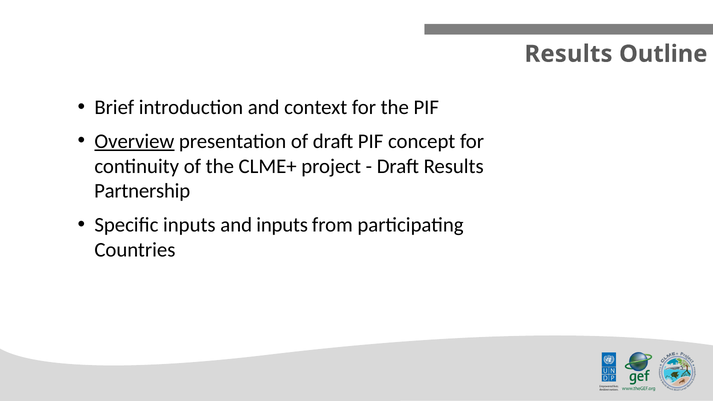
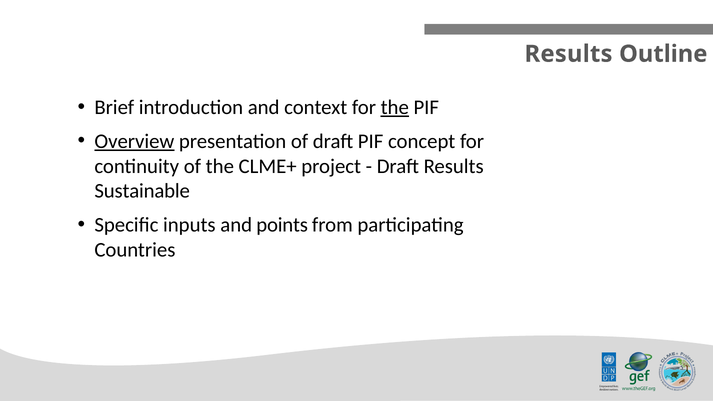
the at (395, 107) underline: none -> present
Partnership: Partnership -> Sustainable
and inputs: inputs -> points
